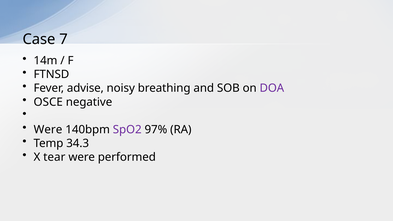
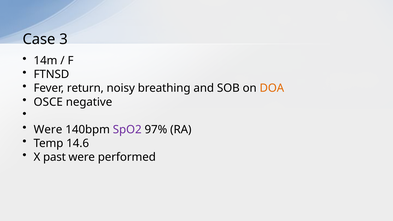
7: 7 -> 3
advise: advise -> return
DOA colour: purple -> orange
34.3: 34.3 -> 14.6
tear: tear -> past
